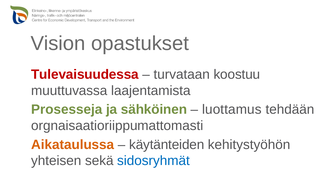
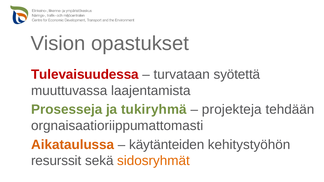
koostuu: koostuu -> syötettä
sähköinen: sähköinen -> tukiryhmä
luottamus: luottamus -> projekteja
yhteisen: yhteisen -> resurssit
sidosryhmät colour: blue -> orange
